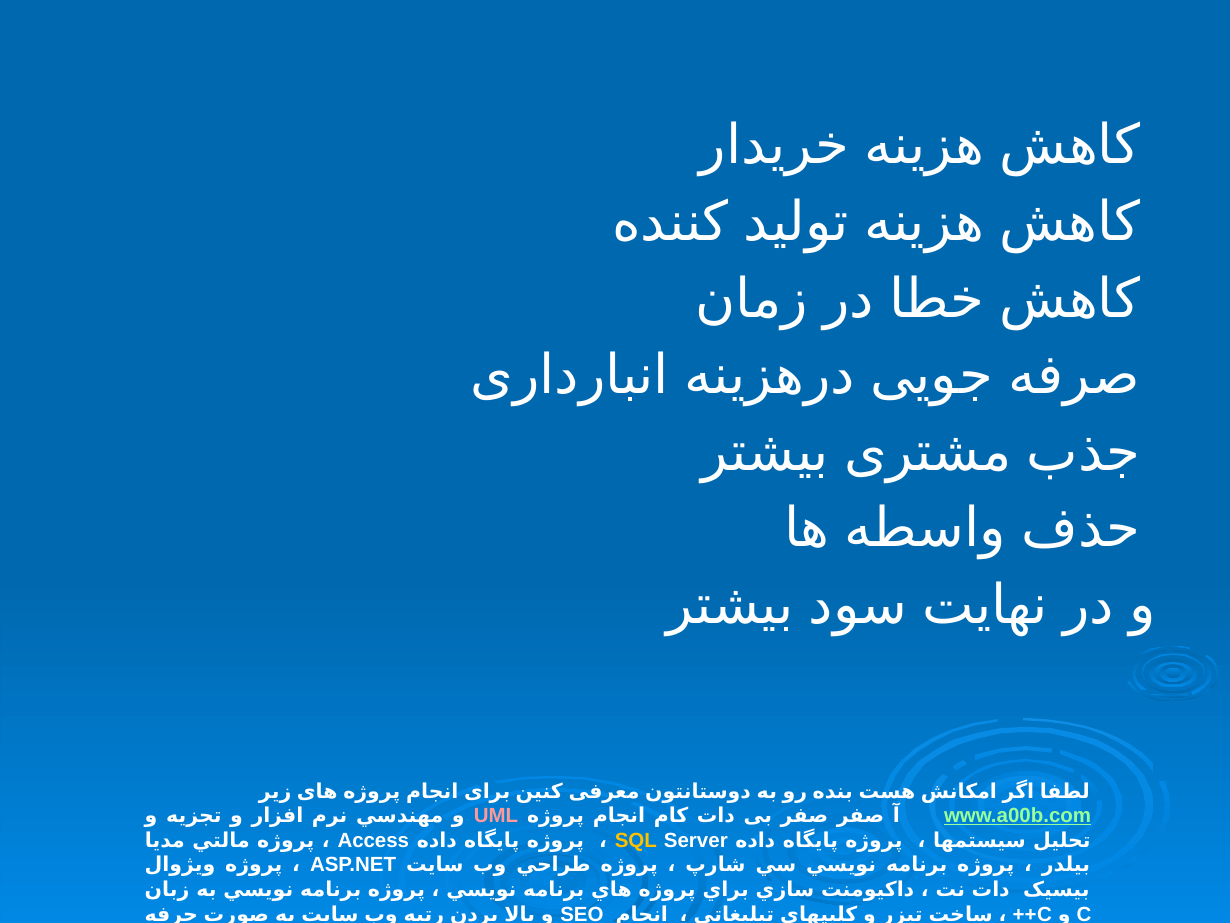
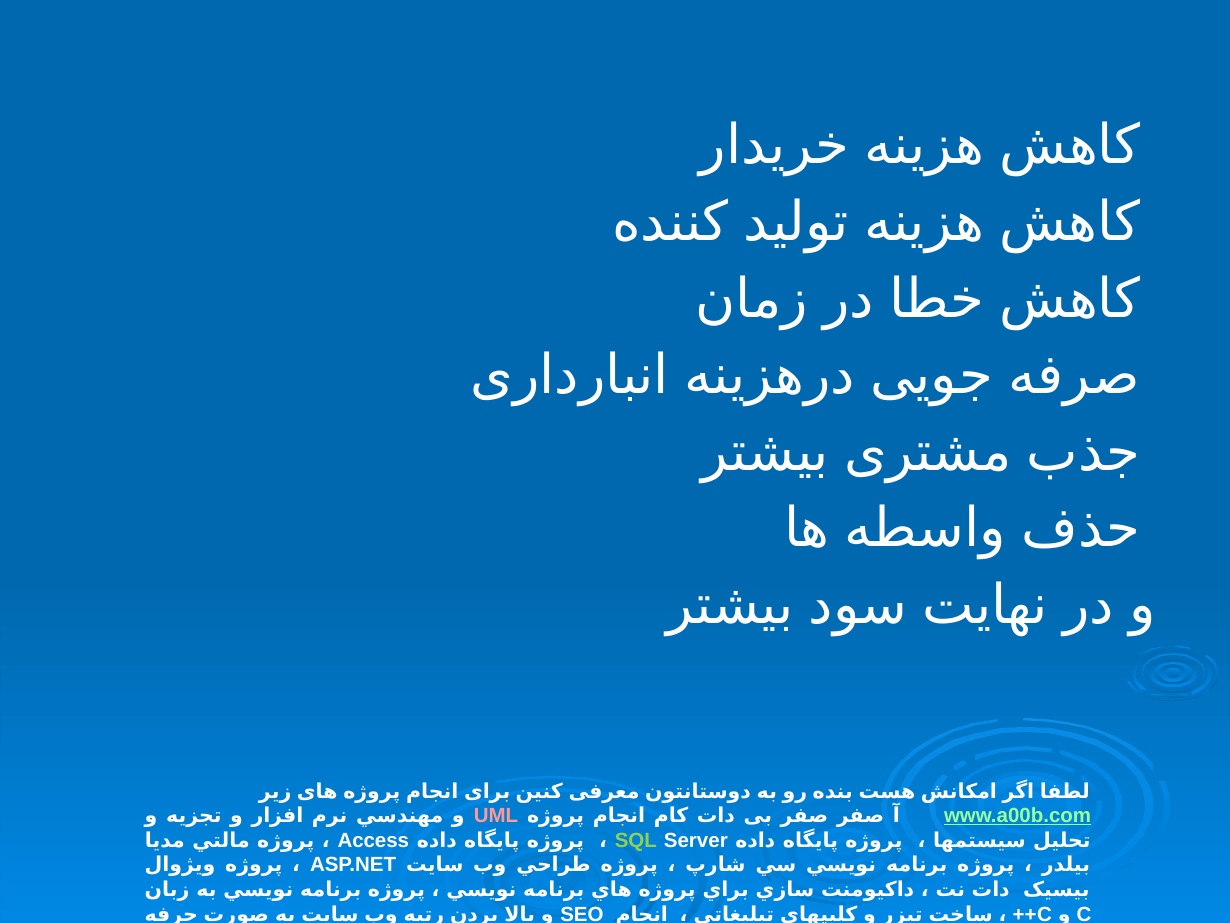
SQL colour: yellow -> light green
